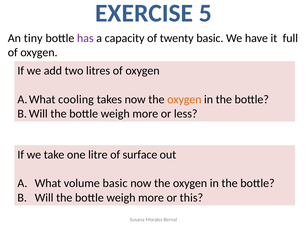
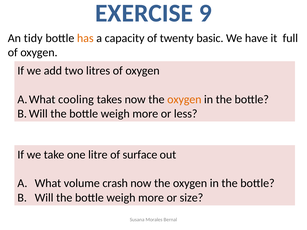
5: 5 -> 9
tiny: tiny -> tidy
has colour: purple -> orange
volume basic: basic -> crash
this: this -> size
